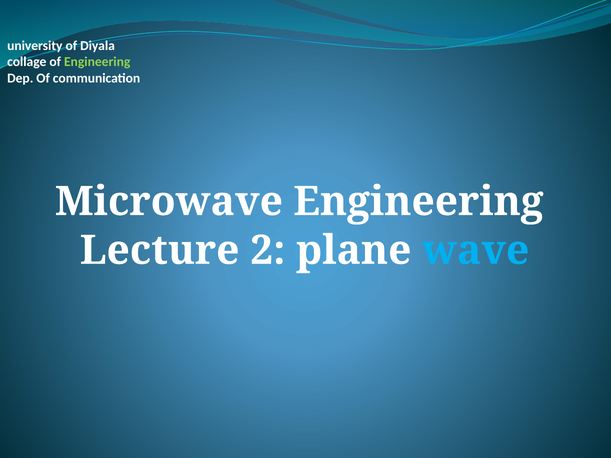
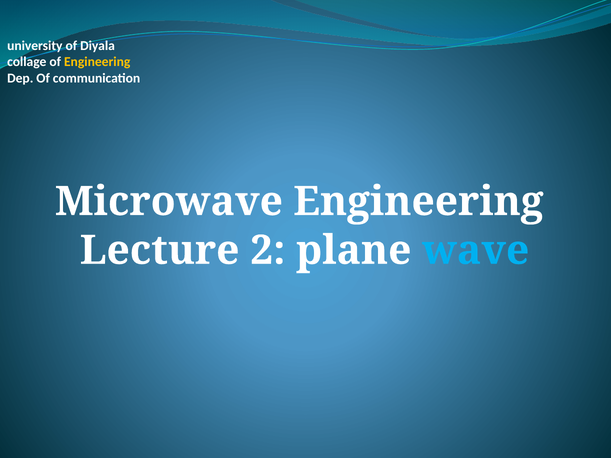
Engineering at (97, 62) colour: light green -> yellow
